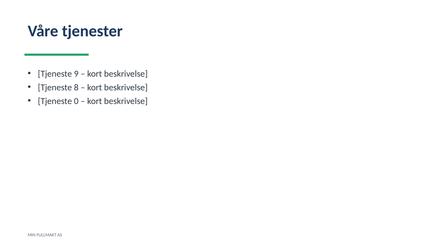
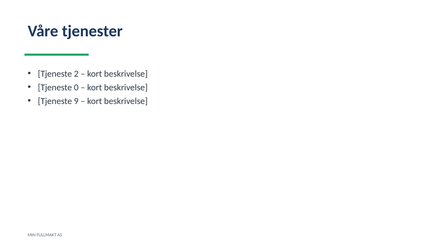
9: 9 -> 2
8: 8 -> 0
0: 0 -> 9
